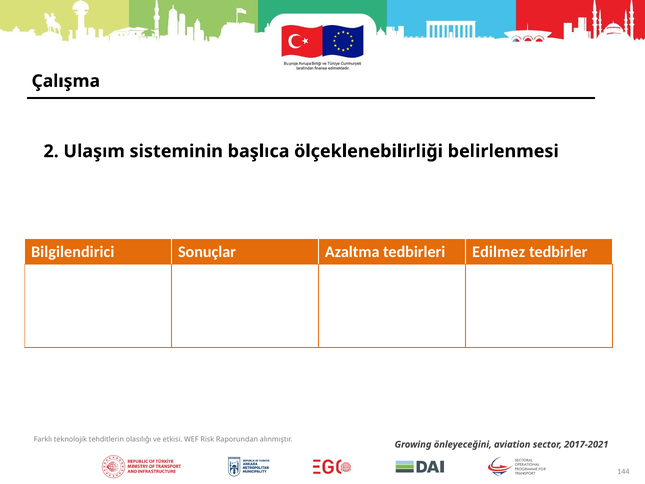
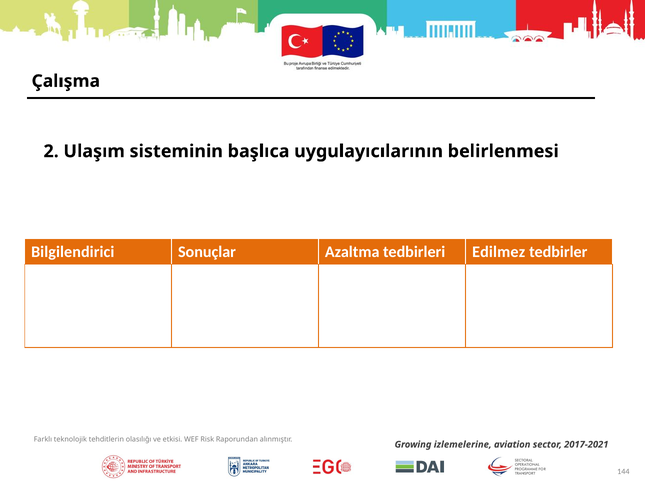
ölçeklenebilirliği: ölçeklenebilirliği -> uygulayıcılarının
önleyeceğini: önleyeceğini -> izlemelerine
